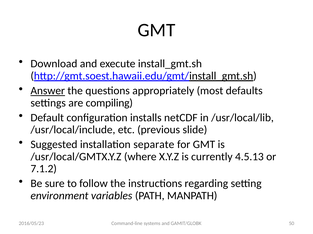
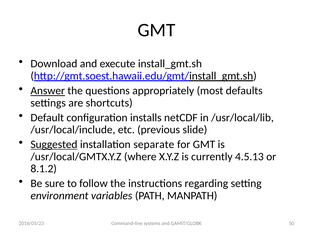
compiling: compiling -> shortcuts
Suggested underline: none -> present
7.1.2: 7.1.2 -> 8.1.2
